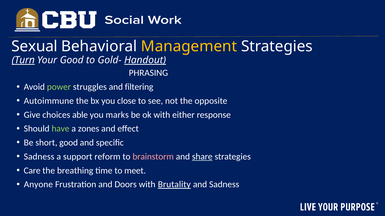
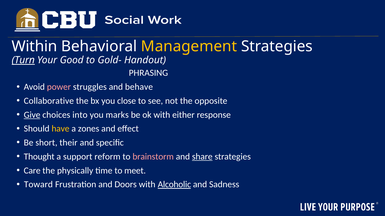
Sexual: Sexual -> Within
Handout underline: present -> none
power colour: light green -> pink
filtering: filtering -> behave
Autoimmune: Autoimmune -> Collaborative
Give underline: none -> present
able: able -> into
have colour: light green -> yellow
short good: good -> their
Sadness at (39, 157): Sadness -> Thought
breathing: breathing -> physically
Anyone: Anyone -> Toward
Brutality: Brutality -> Alcoholic
